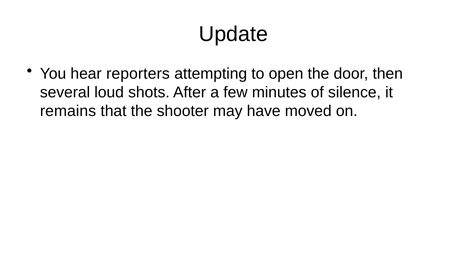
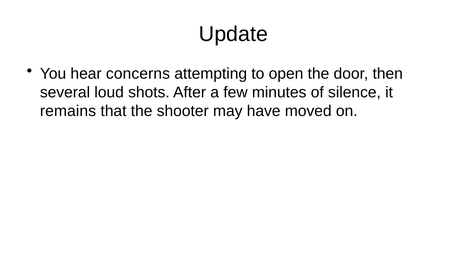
reporters: reporters -> concerns
